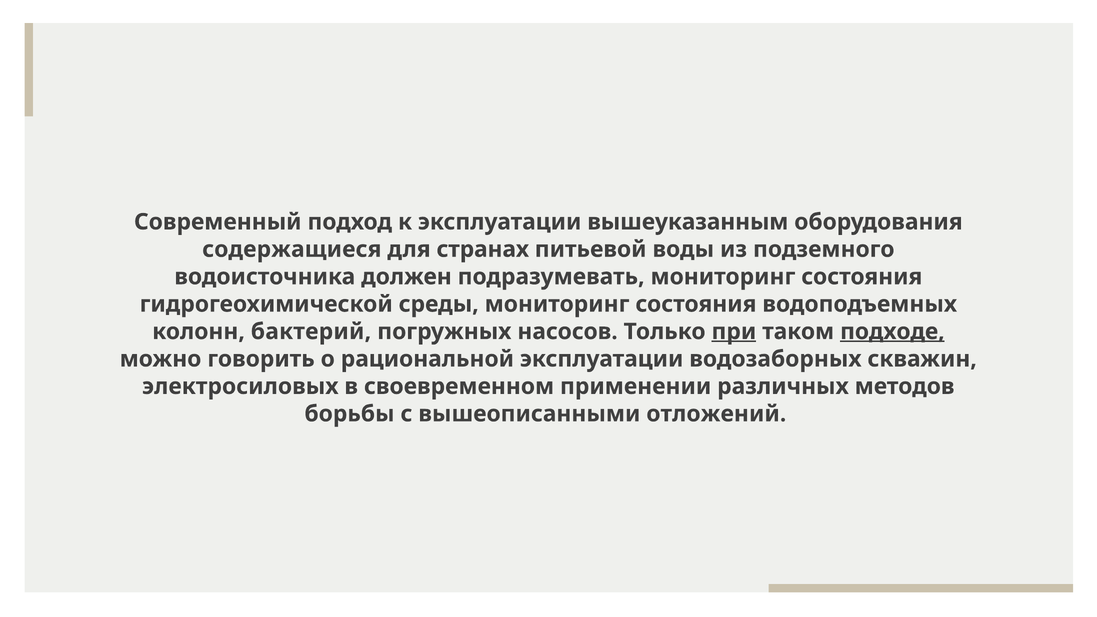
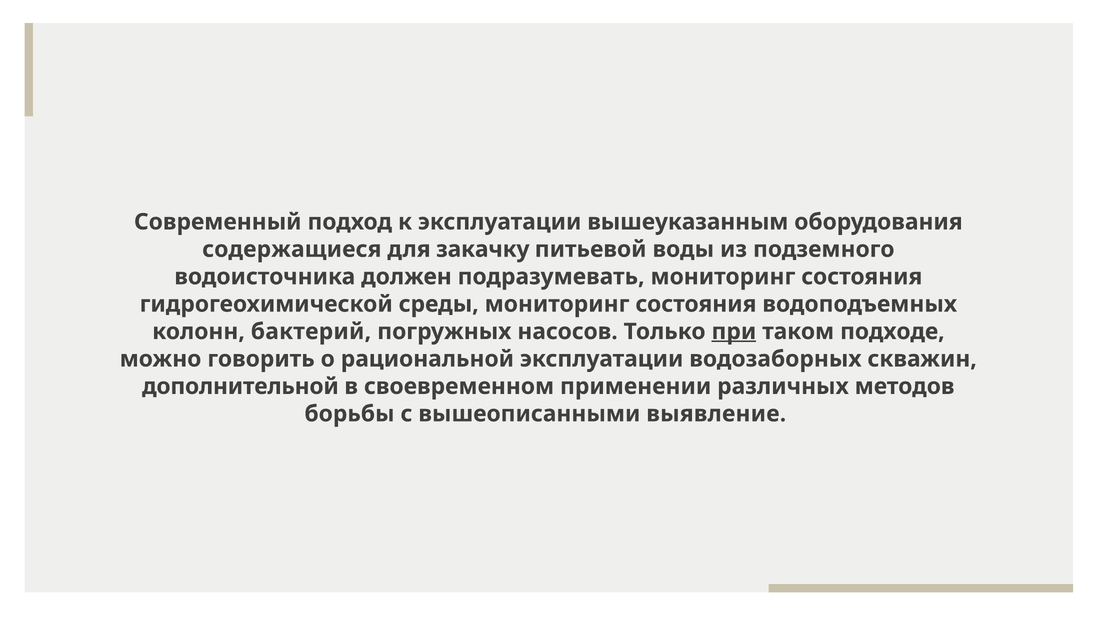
странах: странах -> закачку
подходе underline: present -> none
электросиловых: электросиловых -> дополнительной
отложений: отложений -> выявление
